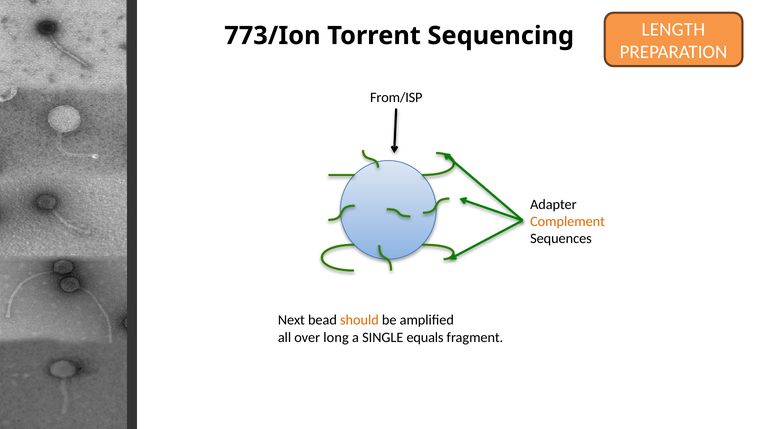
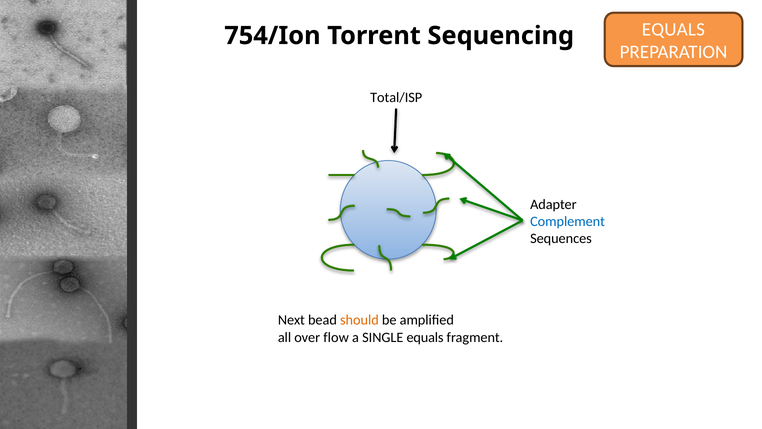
LENGTH at (673, 29): LENGTH -> EQUALS
773/Ion: 773/Ion -> 754/Ion
From/ISP: From/ISP -> Total/ISP
Complement colour: orange -> blue
long: long -> flow
